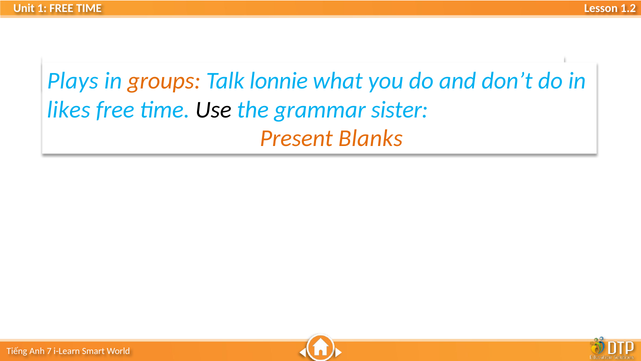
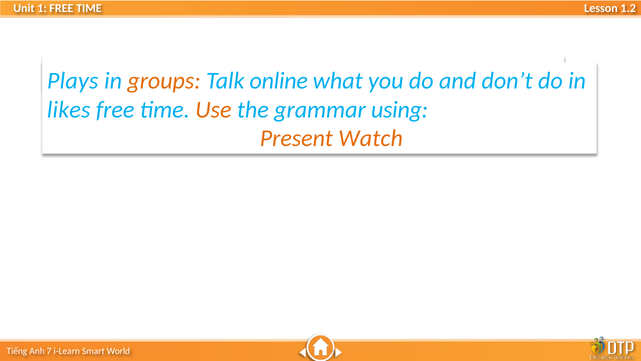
lonnie: lonnie -> online
Use colour: black -> orange
sister: sister -> using
Blanks: Blanks -> Watch
